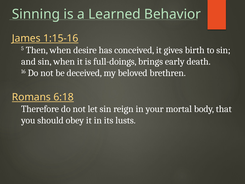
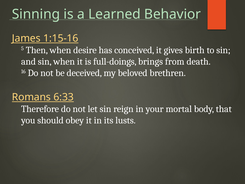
early: early -> from
6:18: 6:18 -> 6:33
